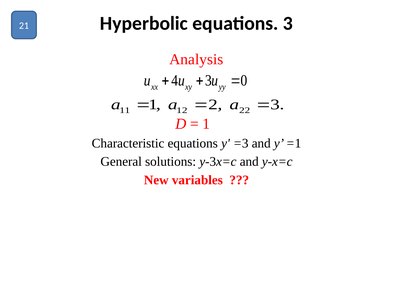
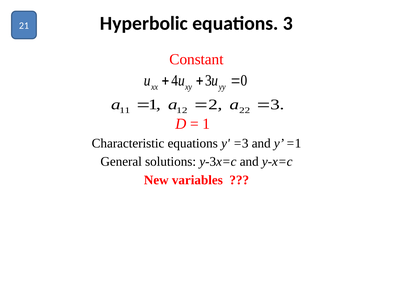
Analysis: Analysis -> Constant
